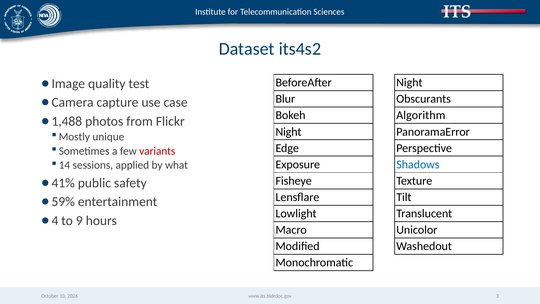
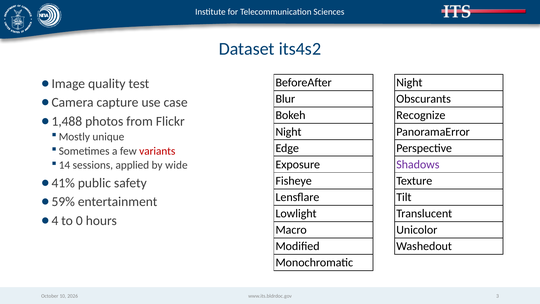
Algorithm: Algorithm -> Recognize
what: what -> wide
Shadows colour: blue -> purple
9: 9 -> 0
